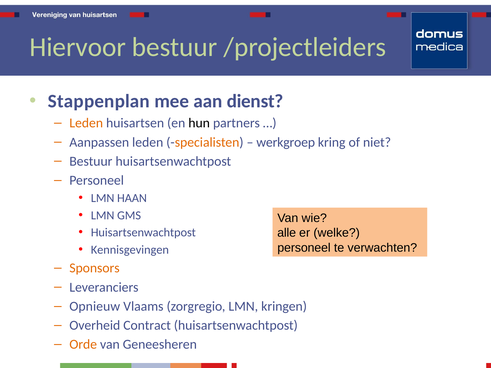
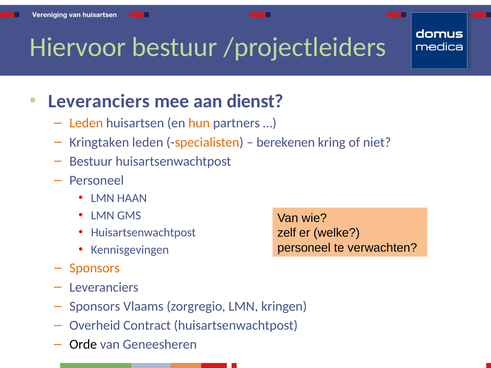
Stappenplan at (99, 101): Stappenplan -> Leveranciers
hun colour: black -> orange
Aanpassen: Aanpassen -> Kringtaken
werkgroep: werkgroep -> berekenen
alle: alle -> zelf
Opnieuw at (95, 307): Opnieuw -> Sponsors
Orde colour: orange -> black
